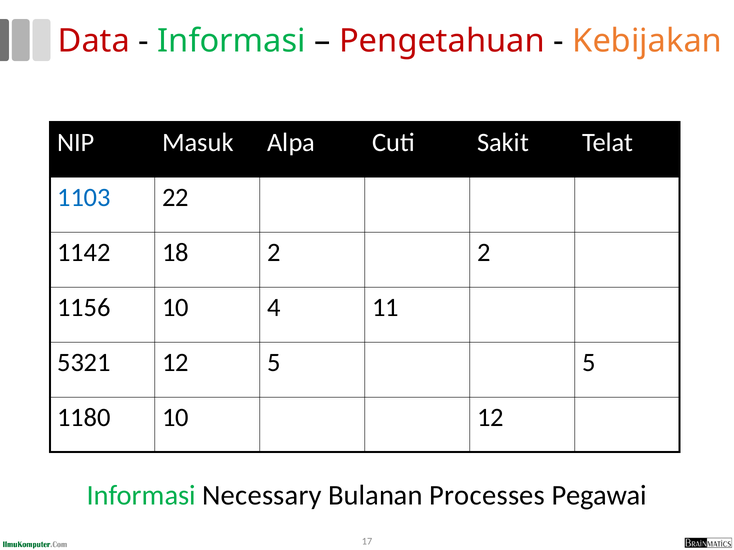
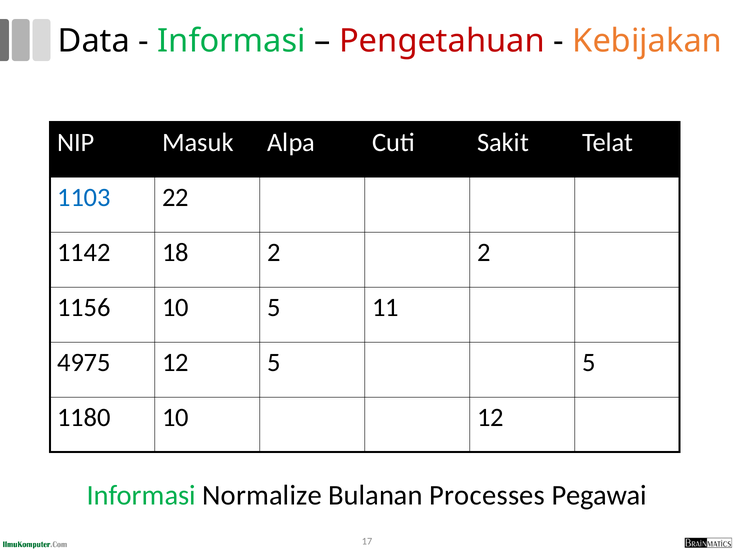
Data colour: red -> black
10 4: 4 -> 5
5321: 5321 -> 4975
Necessary: Necessary -> Normalize
